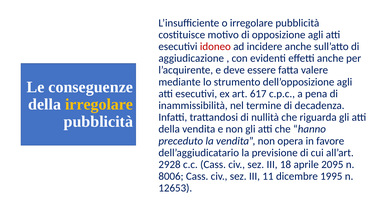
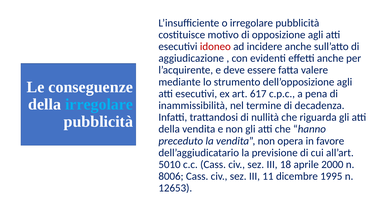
irregolare at (99, 104) colour: yellow -> light blue
2928: 2928 -> 5010
2095: 2095 -> 2000
